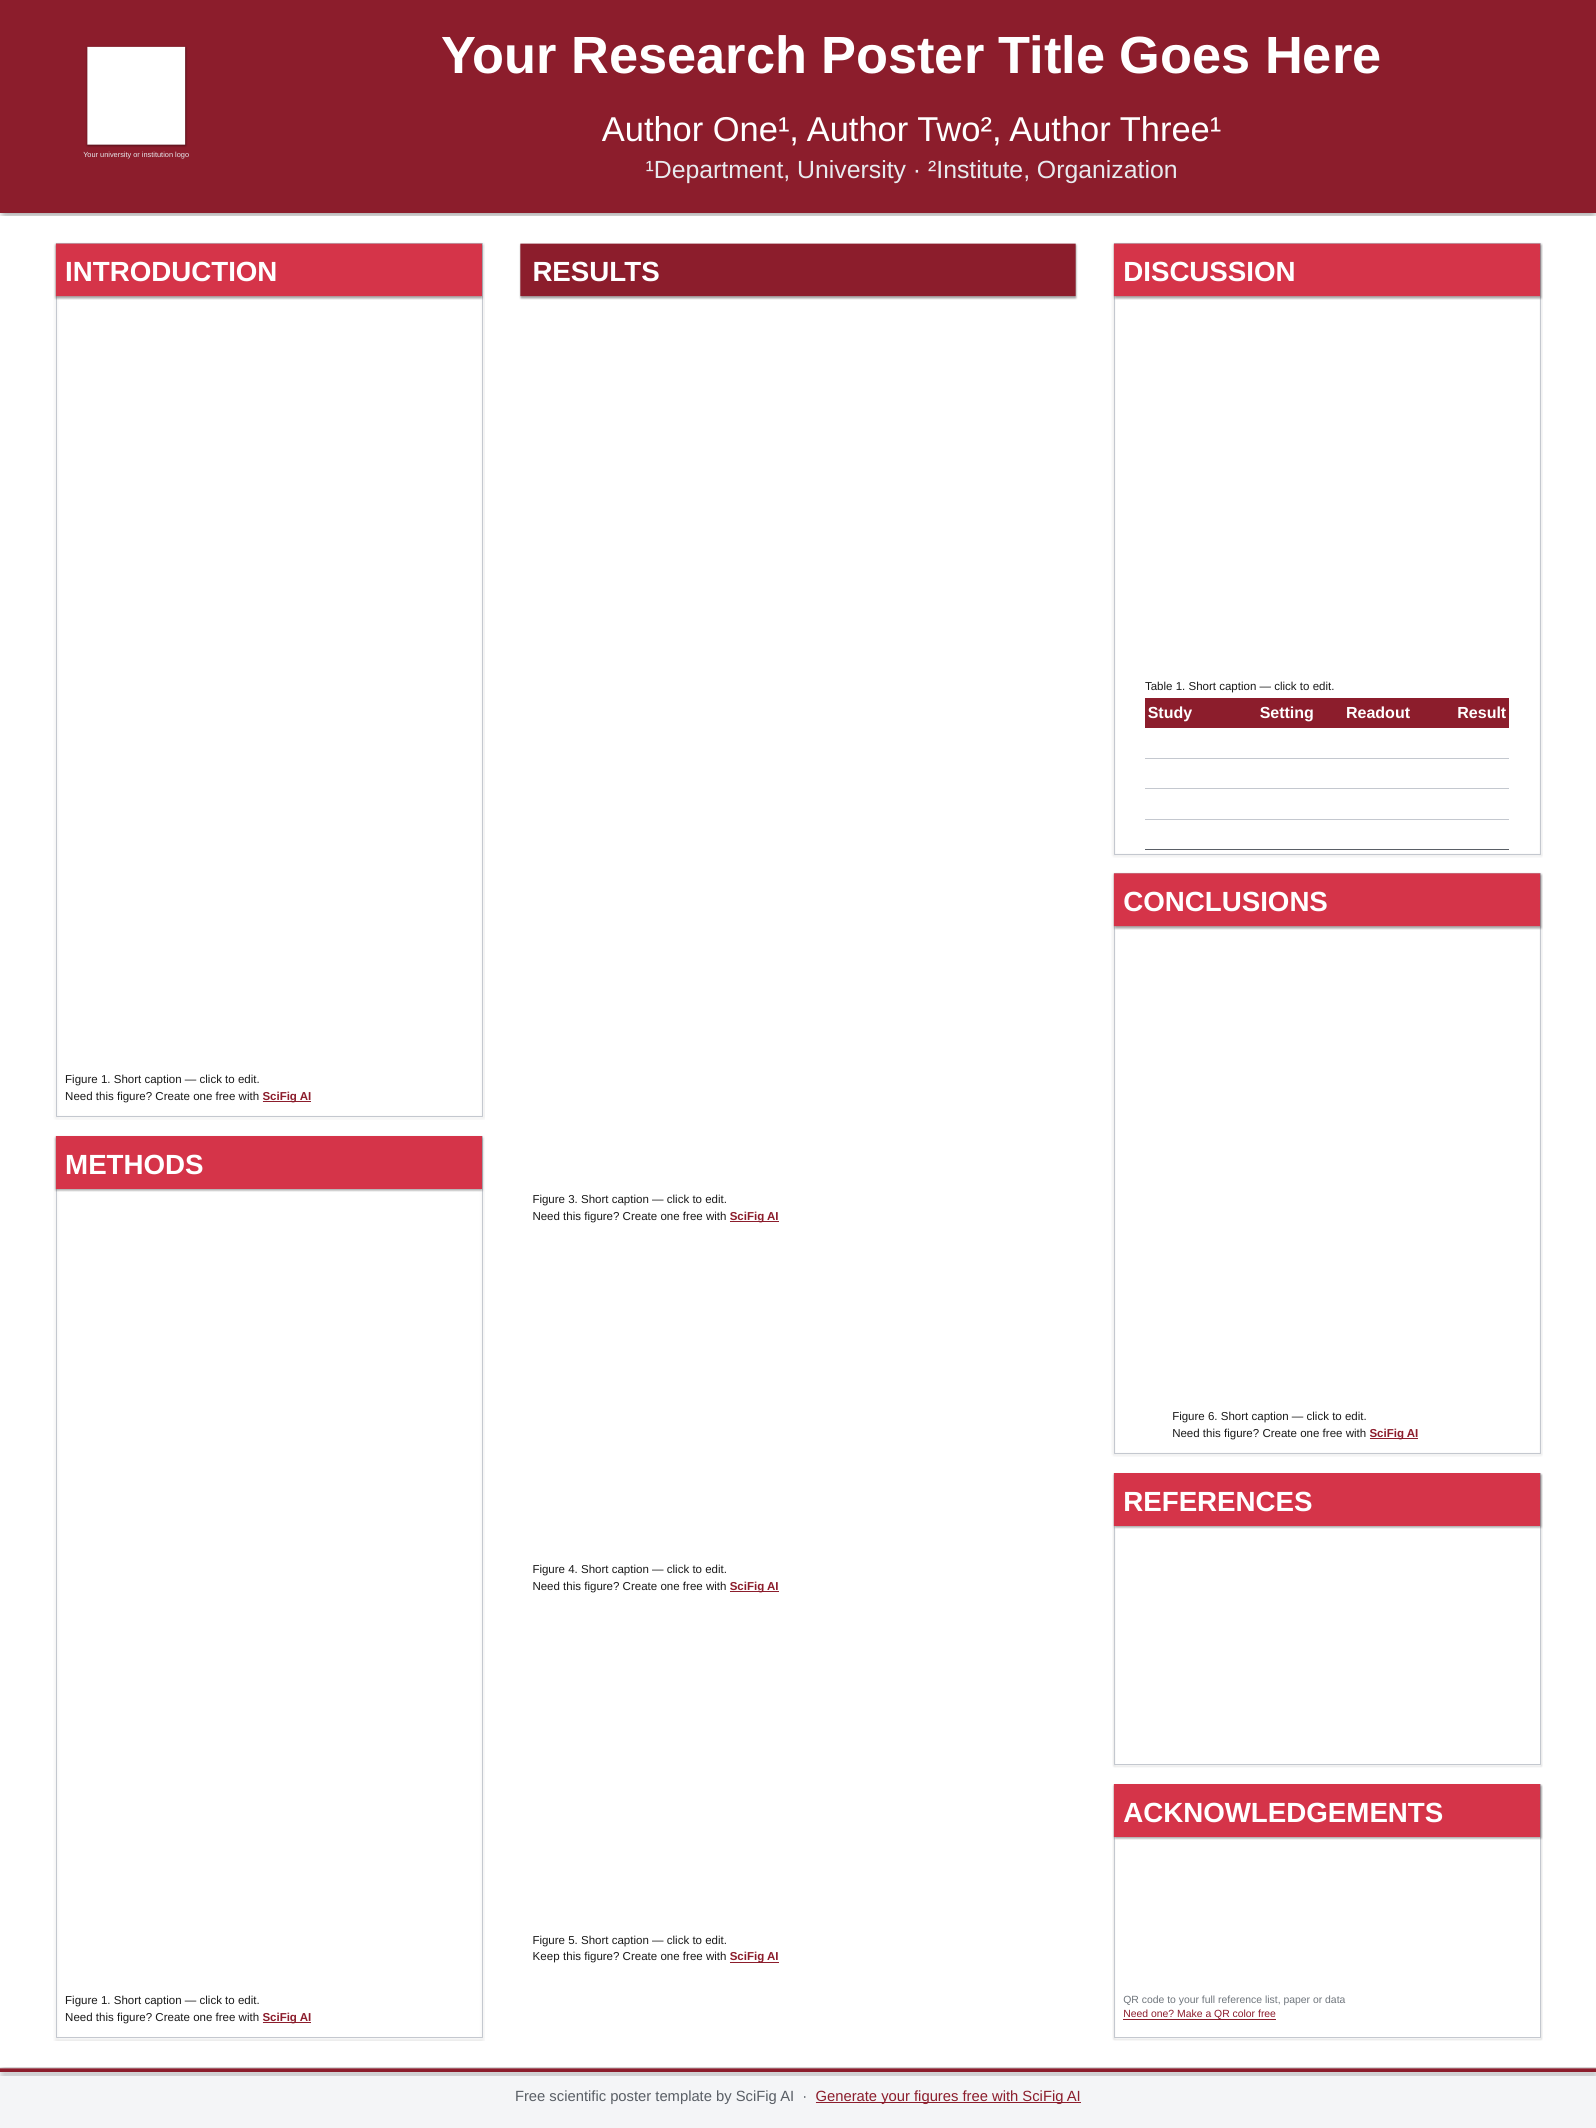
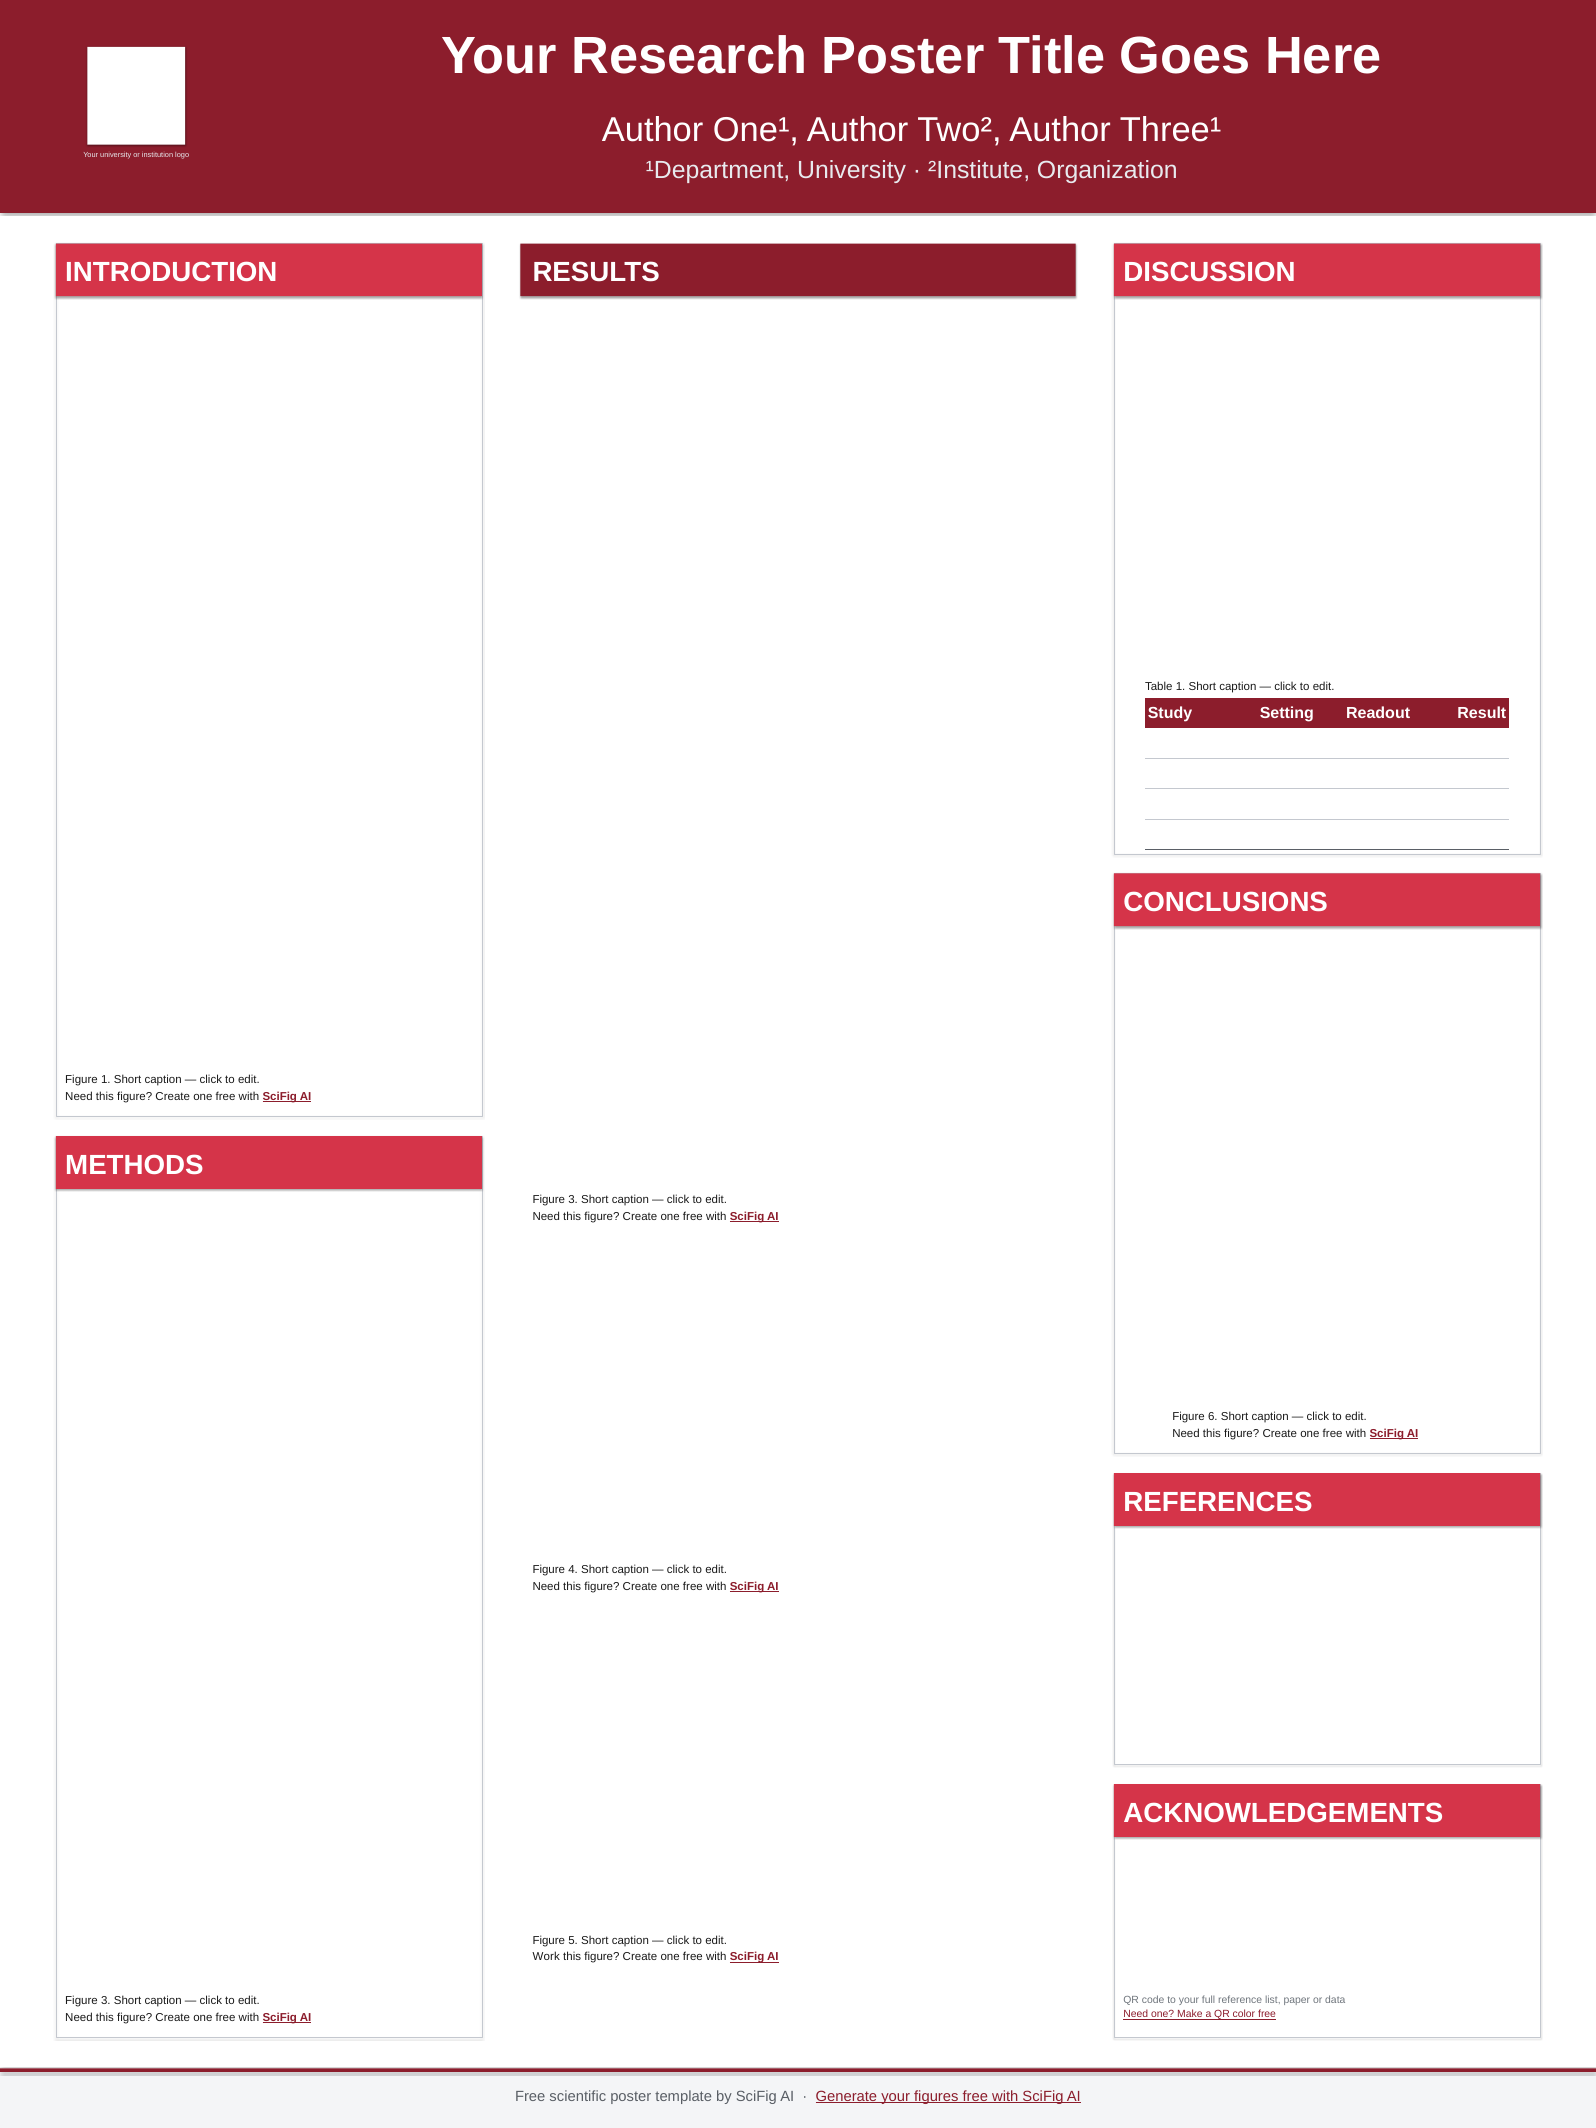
Keep: Keep -> Work
1 at (106, 2001): 1 -> 3
